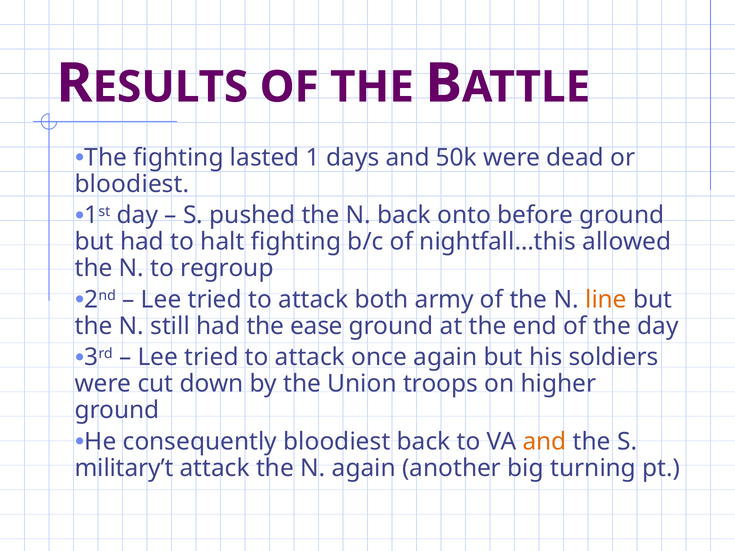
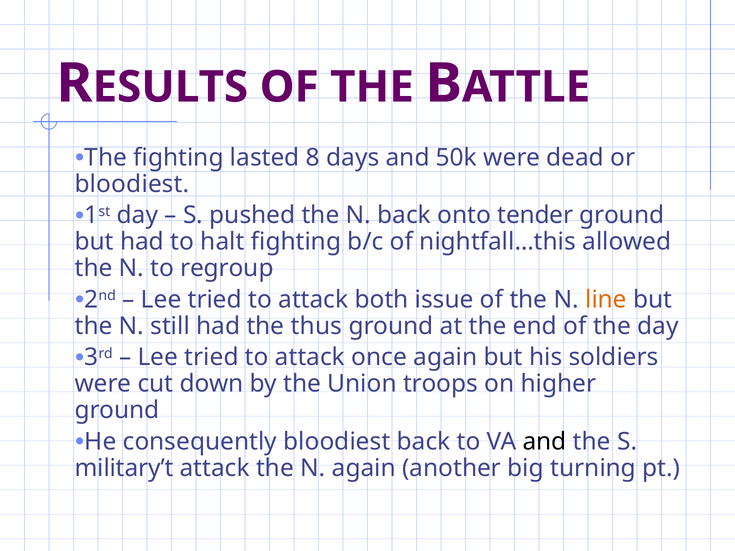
1: 1 -> 8
before: before -> tender
army: army -> issue
ease: ease -> thus
and at (545, 442) colour: orange -> black
